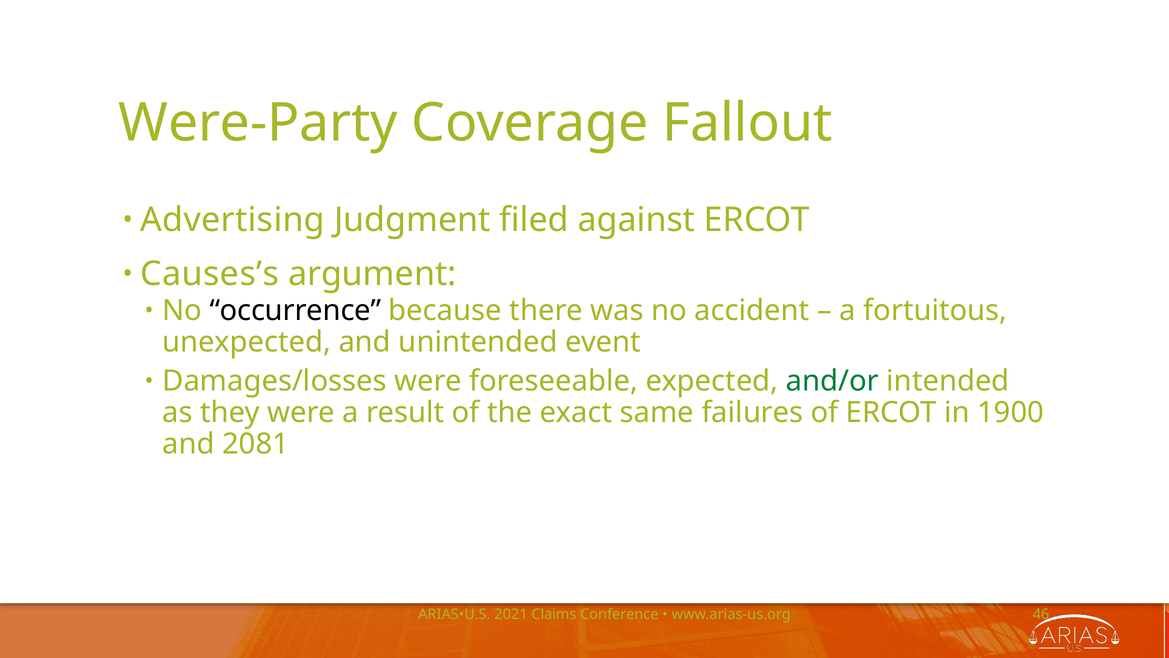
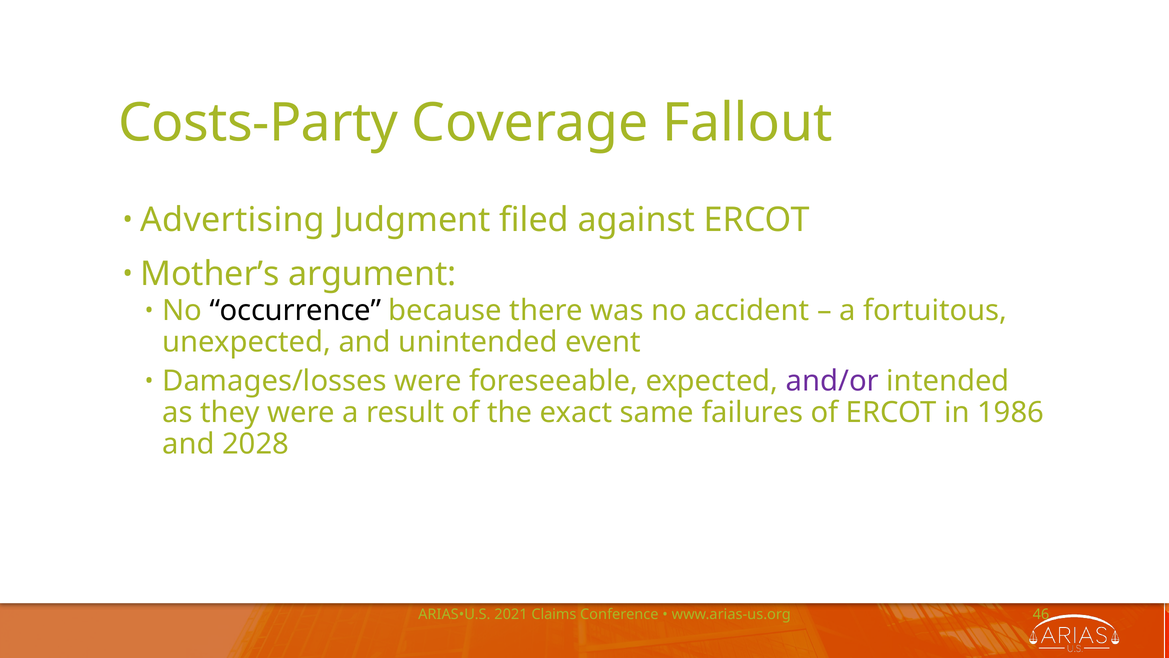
Were-Party: Were-Party -> Costs-Party
Causes’s: Causes’s -> Mother’s
and/or colour: green -> purple
1900: 1900 -> 1986
2081: 2081 -> 2028
